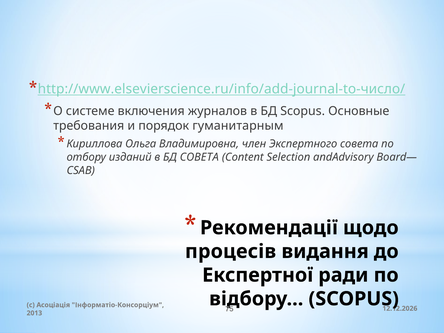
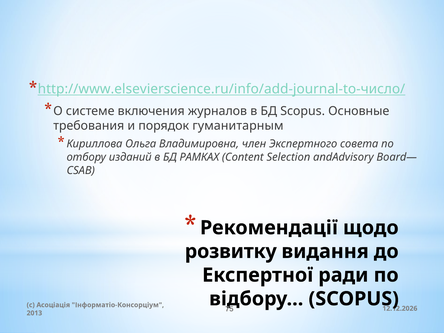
БД СОВЕТА: СОВЕТА -> РАМКАХ
процесів: процесів -> розвитку
